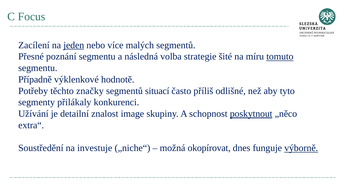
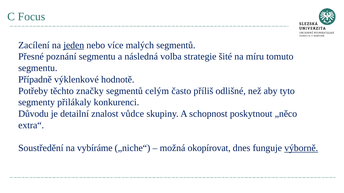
tomuto underline: present -> none
situací: situací -> celým
Užívání: Užívání -> Důvodu
image: image -> vůdce
poskytnout underline: present -> none
investuje: investuje -> vybíráme
